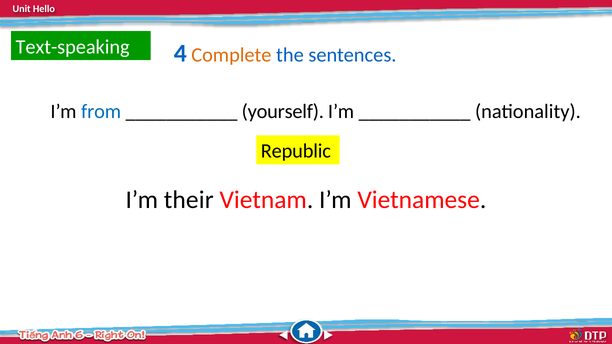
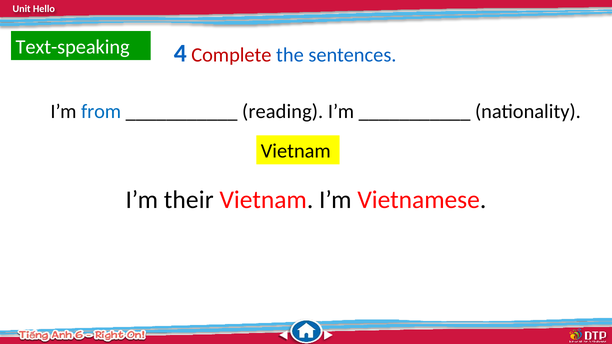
Complete colour: orange -> red
yourself: yourself -> reading
Republic at (296, 151): Republic -> Vietnam
